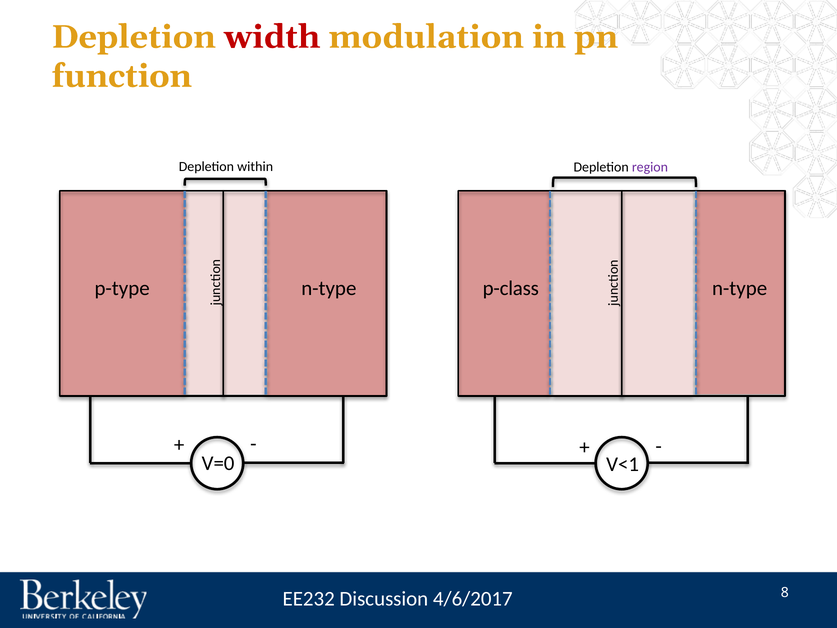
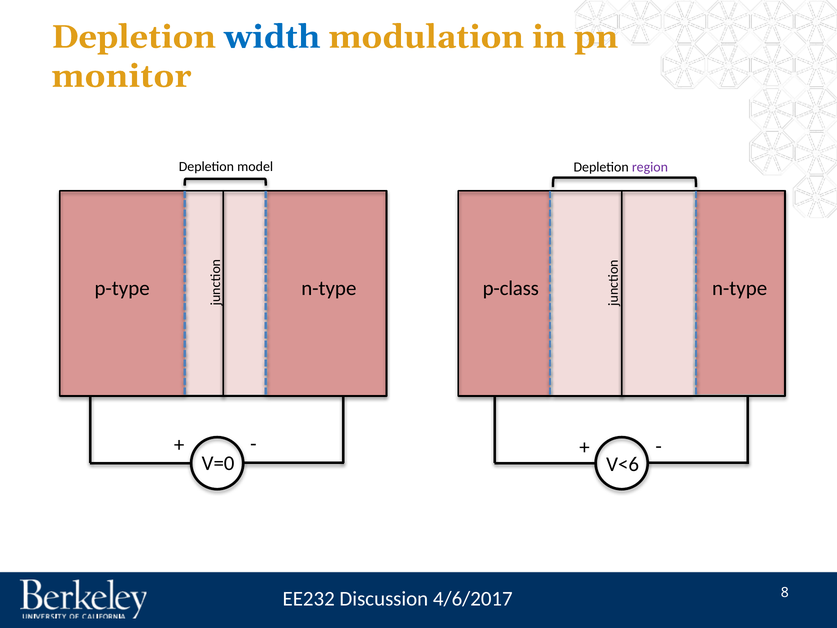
width colour: red -> blue
function: function -> monitor
within: within -> model
V<1: V<1 -> V<6
